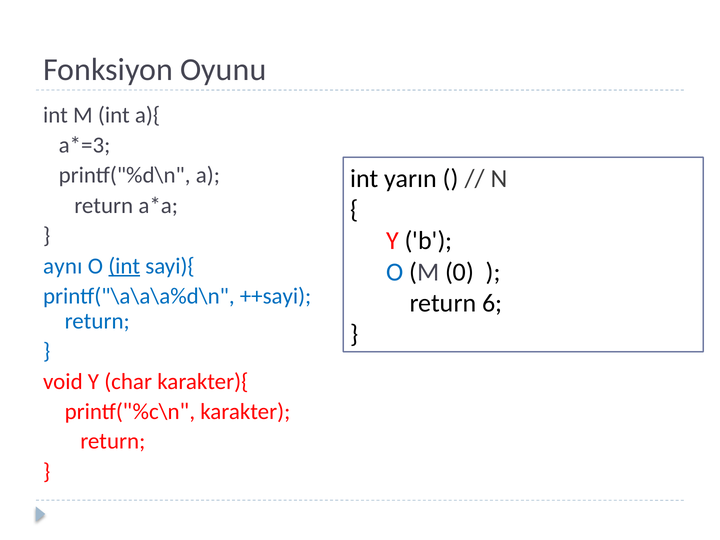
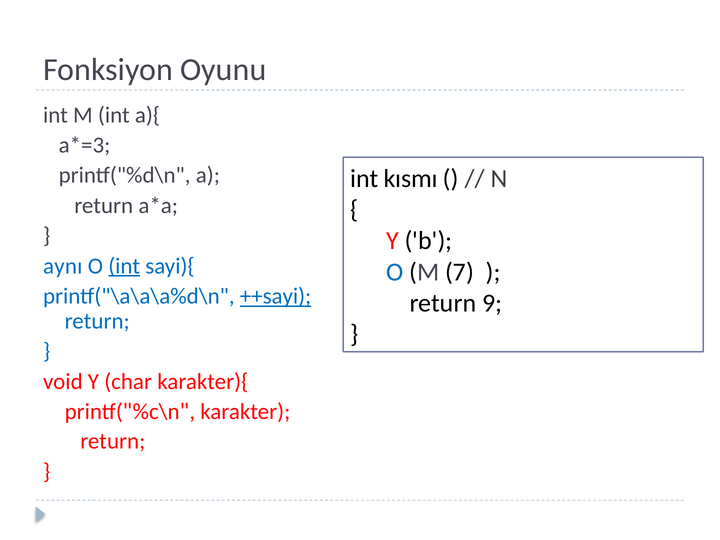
yarın: yarın -> kısmı
0: 0 -> 7
++sayi underline: none -> present
6: 6 -> 9
